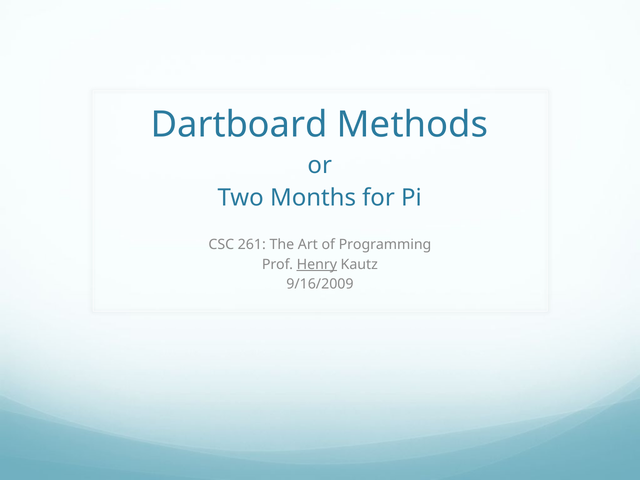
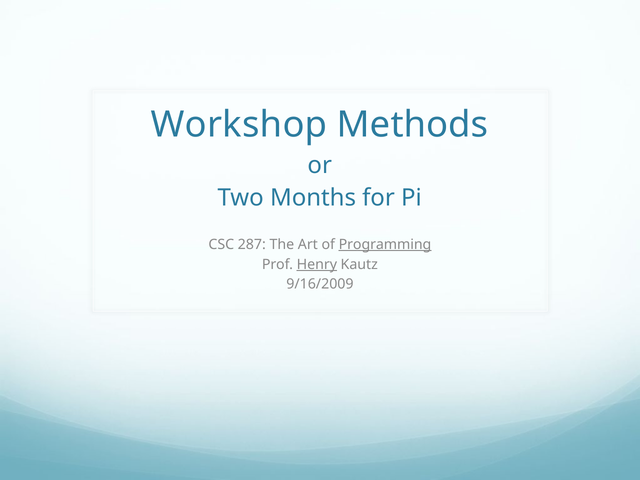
Dartboard: Dartboard -> Workshop
261: 261 -> 287
Programming underline: none -> present
